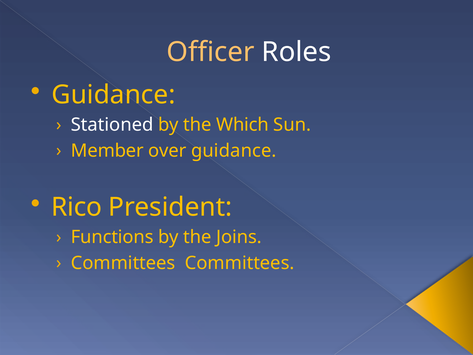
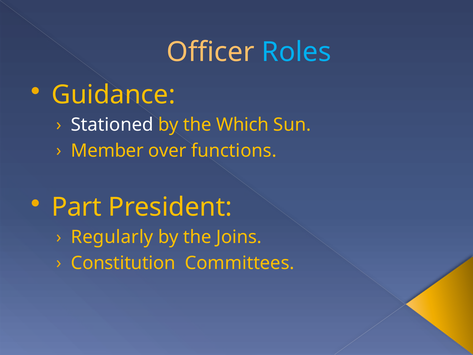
Roles colour: white -> light blue
over guidance: guidance -> functions
Rico: Rico -> Part
Functions: Functions -> Regularly
Committees at (123, 263): Committees -> Constitution
